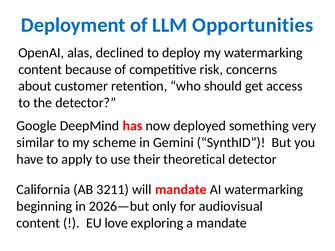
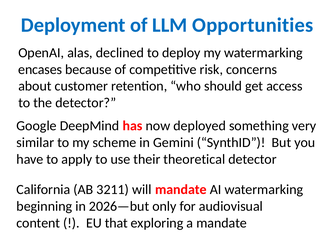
content at (40, 69): content -> encases
love: love -> that
